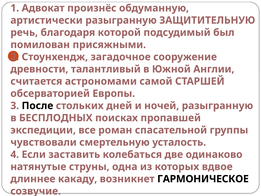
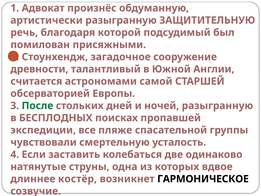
После colour: black -> green
роман: роман -> пляже
какаду: какаду -> костёр
